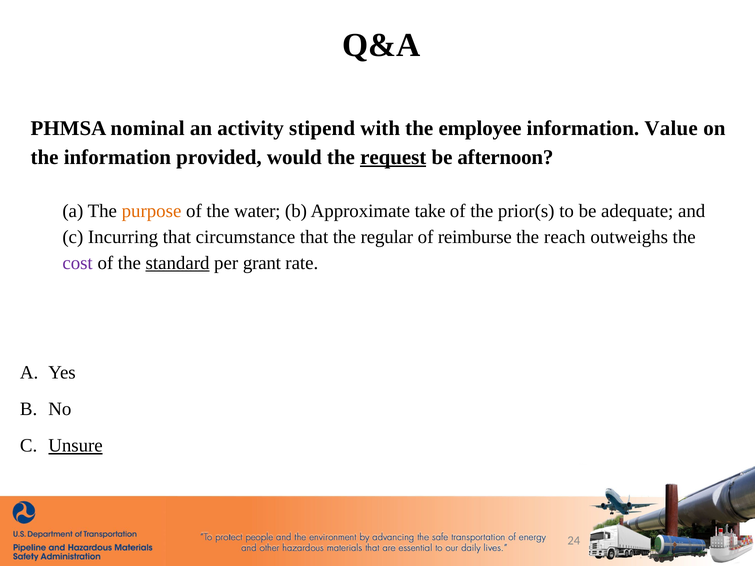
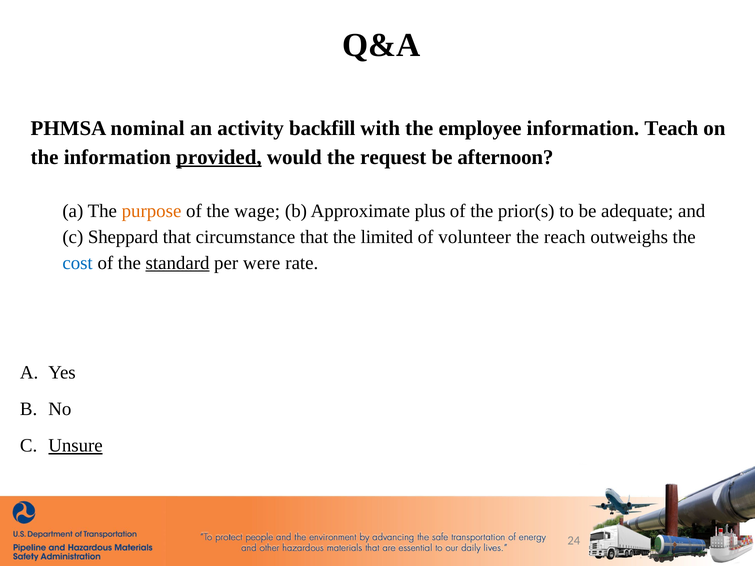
stipend: stipend -> backfill
Value: Value -> Teach
provided underline: none -> present
request underline: present -> none
water: water -> wage
take: take -> plus
Incurring: Incurring -> Sheppard
regular: regular -> limited
reimburse: reimburse -> volunteer
cost colour: purple -> blue
grant: grant -> were
